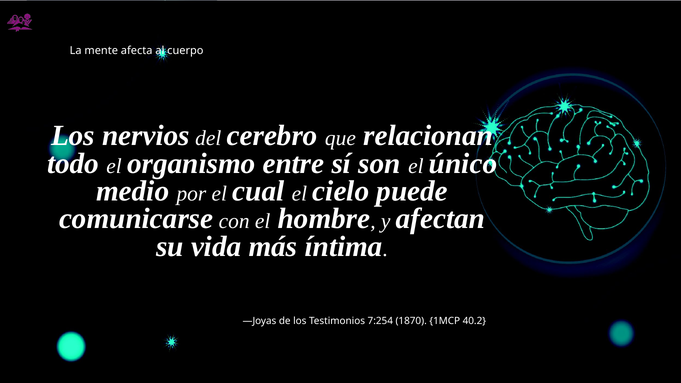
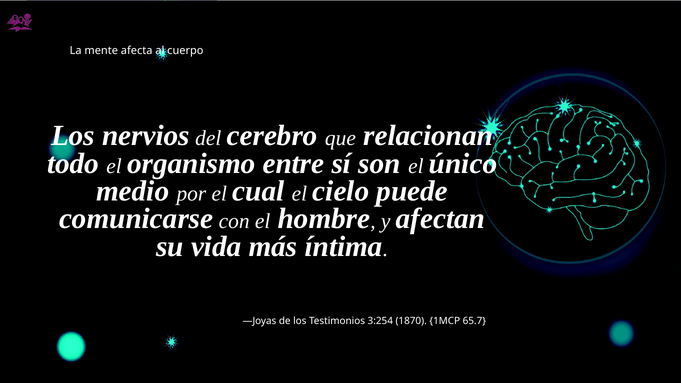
7:254: 7:254 -> 3:254
40.2: 40.2 -> 65.7
